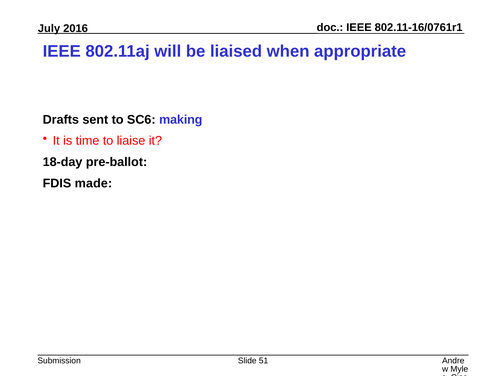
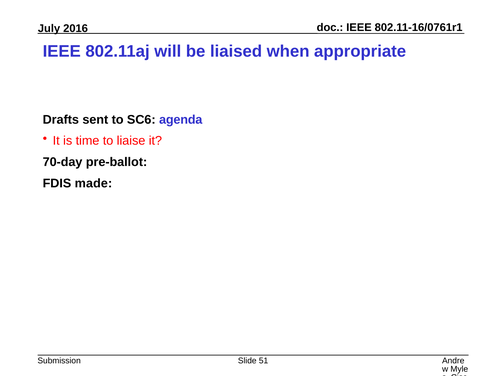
making: making -> agenda
18-day: 18-day -> 70-day
